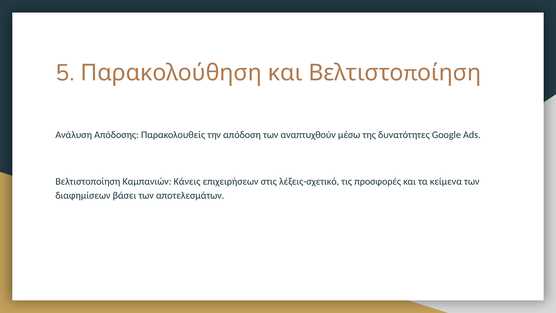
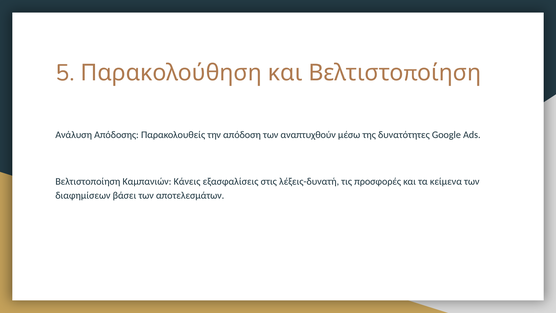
επιχειρήσεων: επιχειρήσεων -> εξασφαλίσεις
λέξεις-σχετικό: λέξεις-σχετικό -> λέξεις-δυνατή
